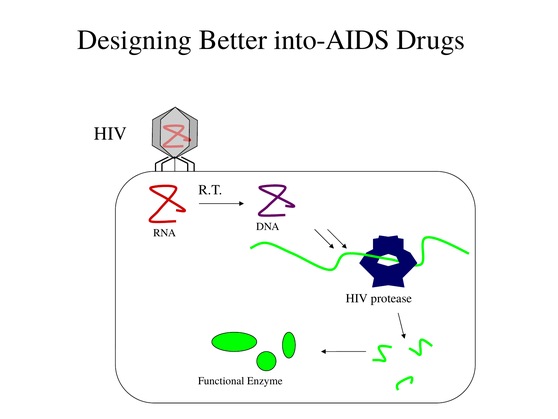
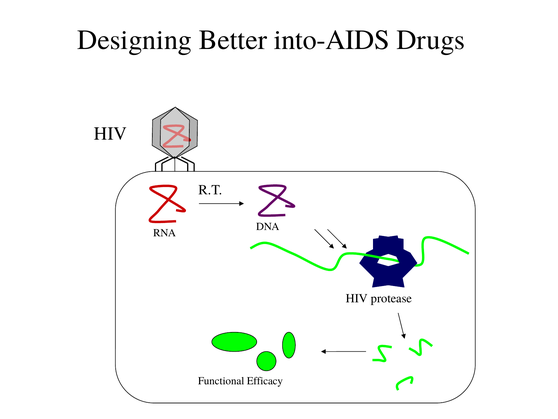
Enzyme: Enzyme -> Efficacy
